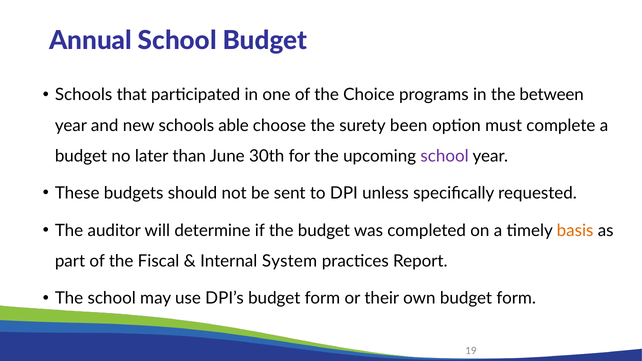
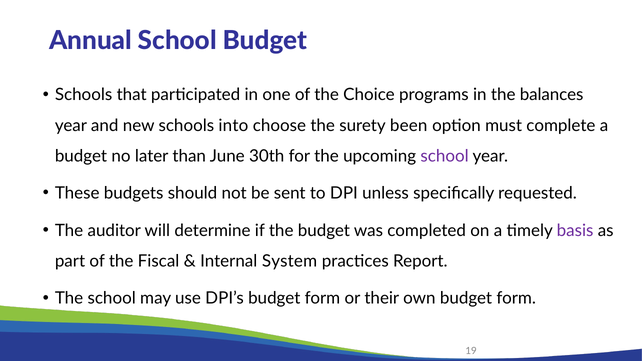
between: between -> balances
able: able -> into
basis colour: orange -> purple
